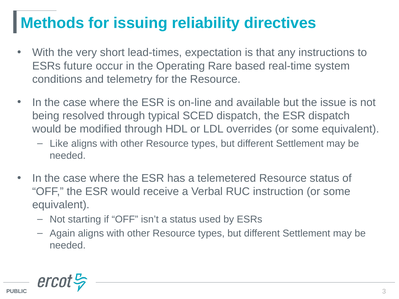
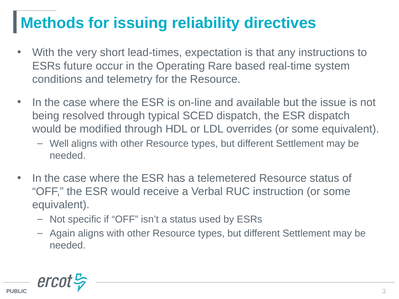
Like: Like -> Well
starting: starting -> specific
